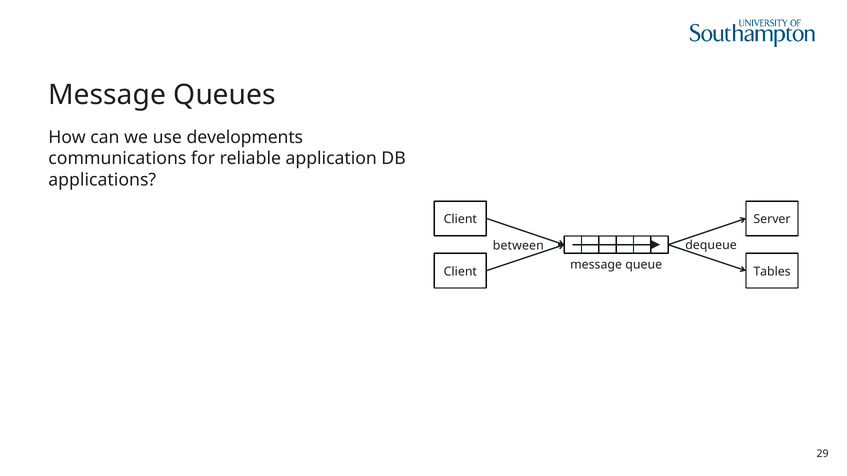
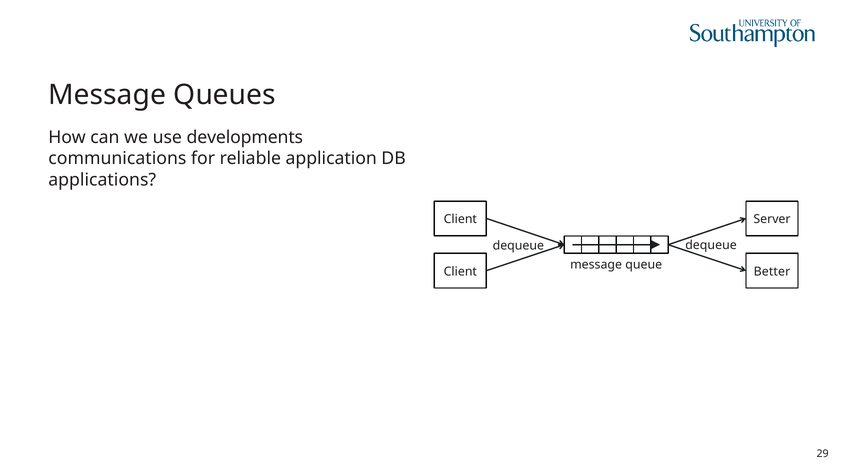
between at (518, 246): between -> dequeue
Tables: Tables -> Better
